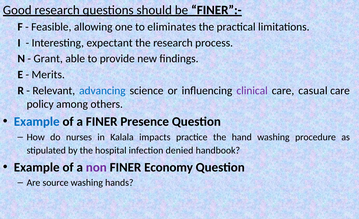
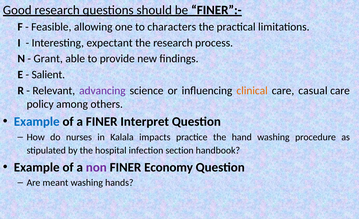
eliminates: eliminates -> characters
Merits: Merits -> Salient
advancing colour: blue -> purple
clinical colour: purple -> orange
Presence: Presence -> Interpret
denied: denied -> section
source: source -> meant
